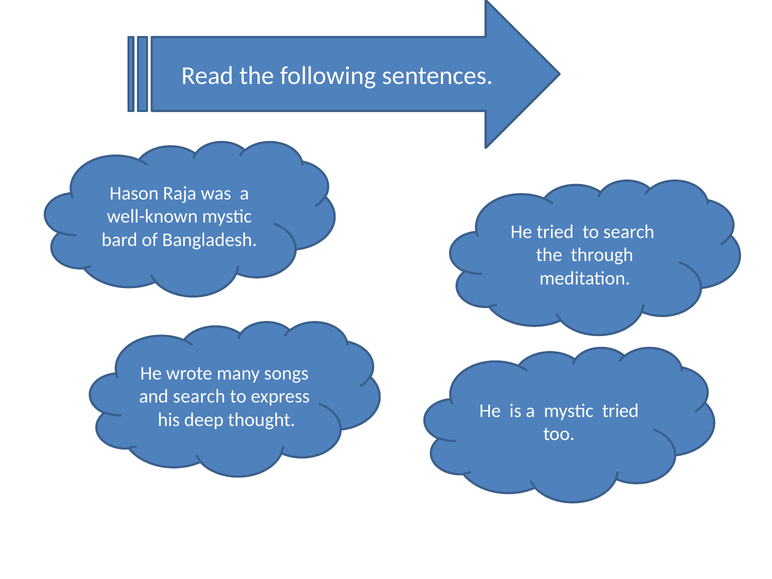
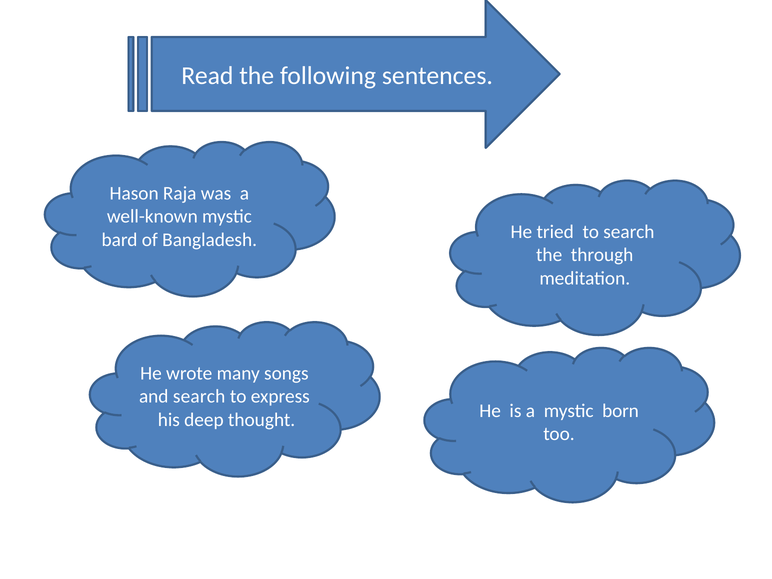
mystic tried: tried -> born
